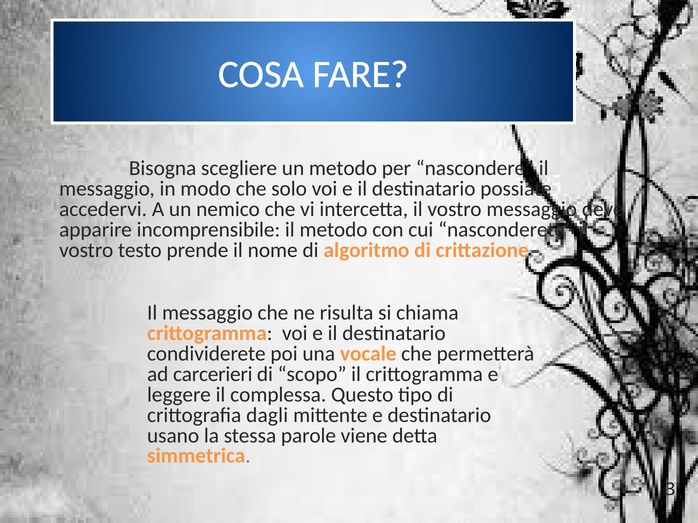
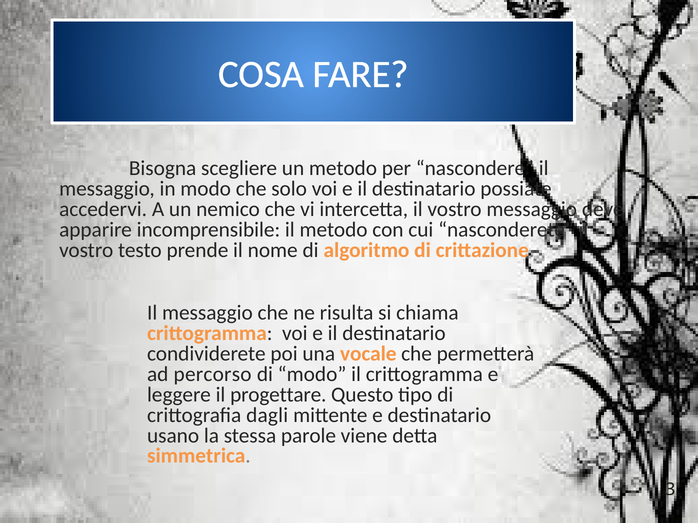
carcerieri: carcerieri -> percorso
di scopo: scopo -> modo
complessa: complessa -> progettare
